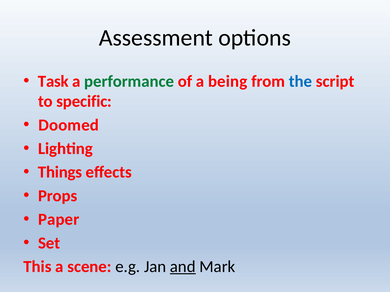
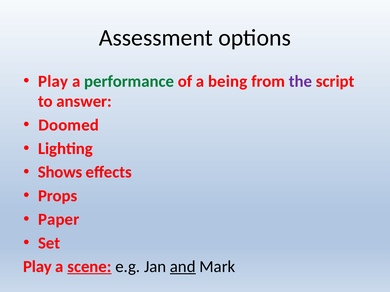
Task at (53, 81): Task -> Play
the colour: blue -> purple
specific: specific -> answer
Things: Things -> Shows
This at (37, 267): This -> Play
scene underline: none -> present
